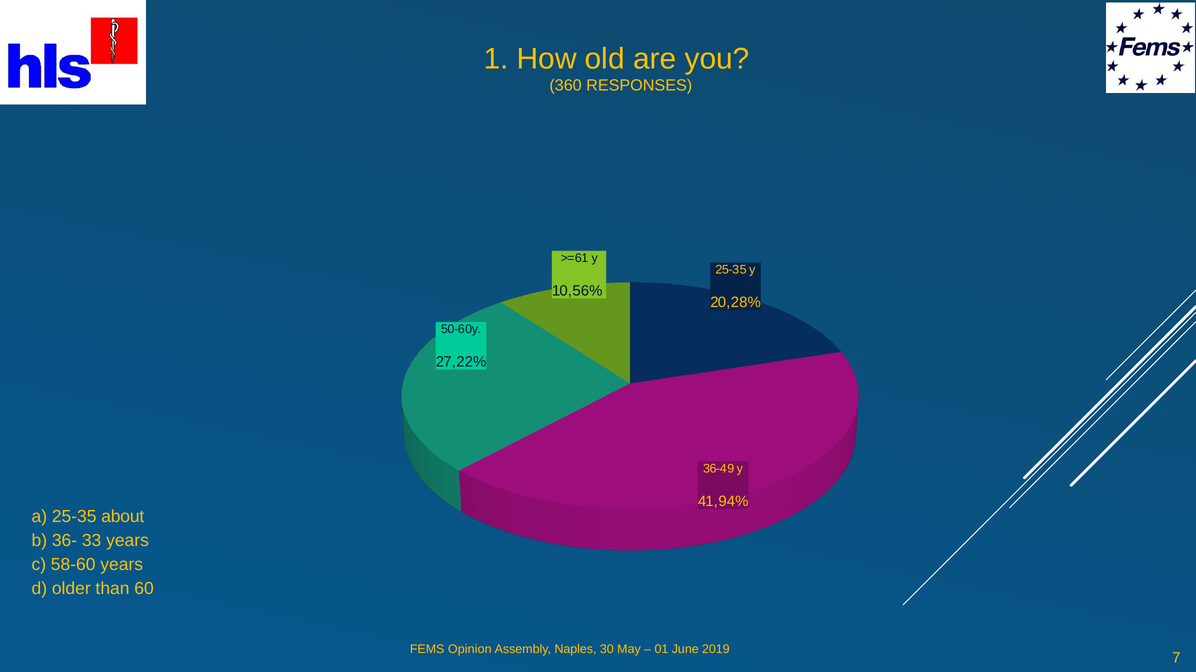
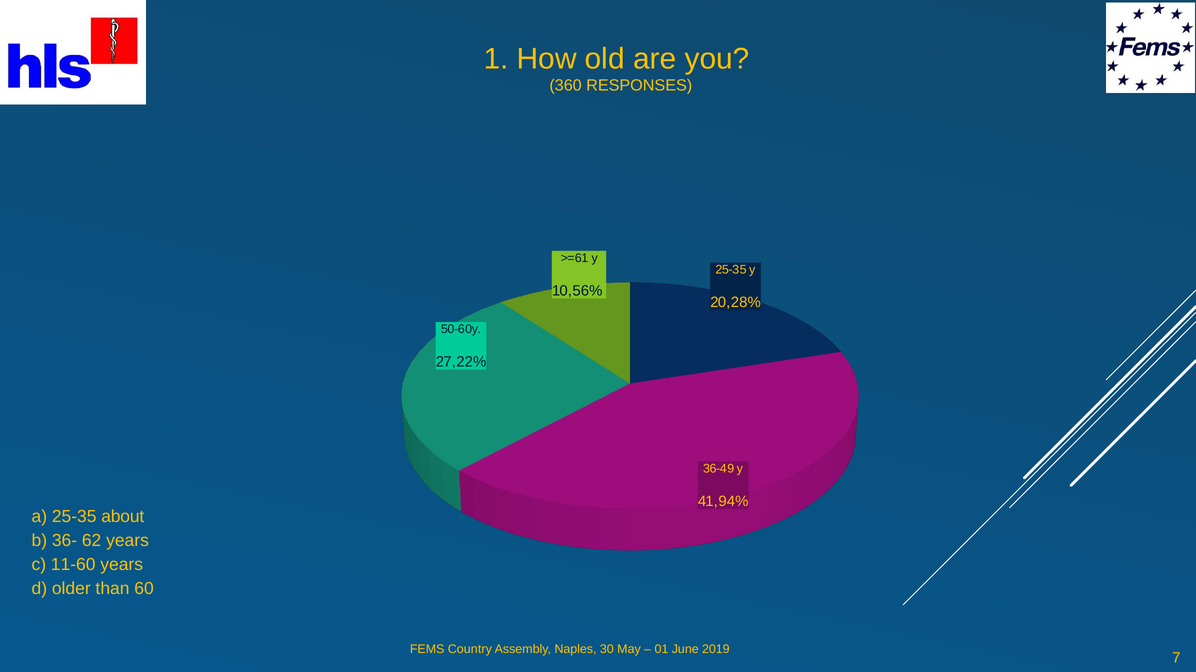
33: 33 -> 62
58-60: 58-60 -> 11-60
Opinion: Opinion -> Country
